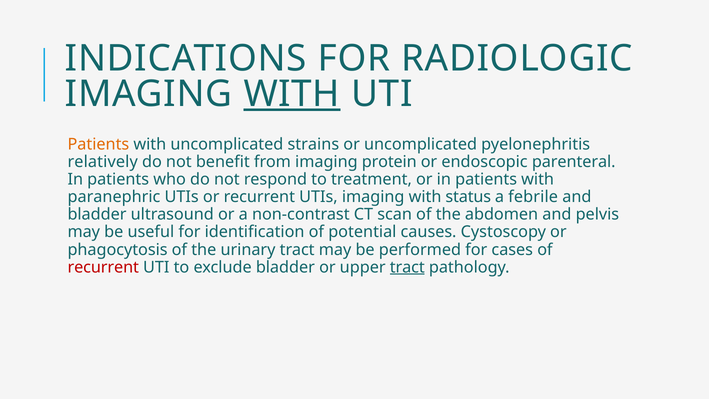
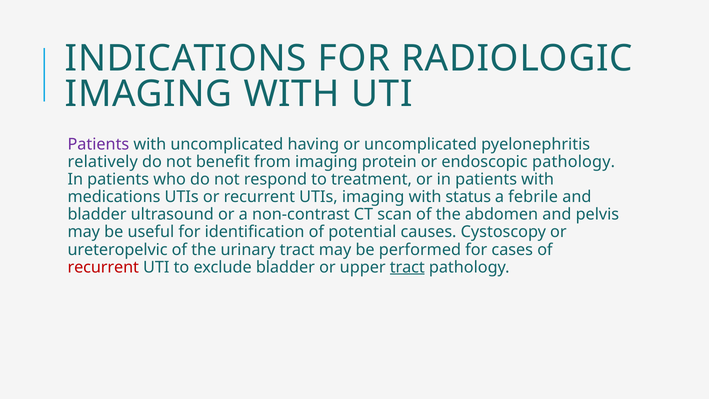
WITH at (292, 94) underline: present -> none
Patients at (98, 144) colour: orange -> purple
strains: strains -> having
endoscopic parenteral: parenteral -> pathology
paranephric: paranephric -> medications
phagocytosis: phagocytosis -> ureteropelvic
